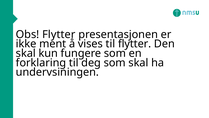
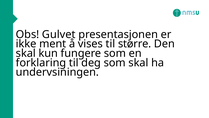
Obs Flytter: Flytter -> Gulvet
til flytter: flytter -> større
